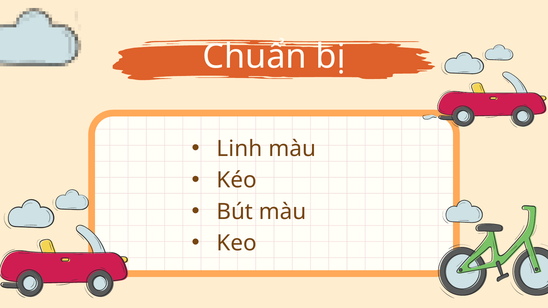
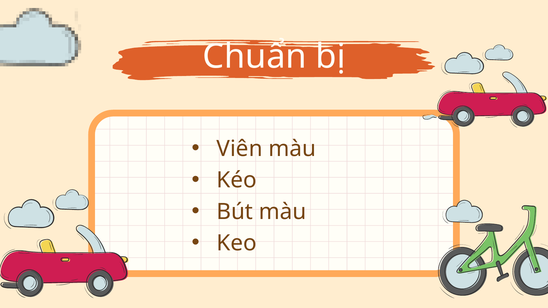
Linh: Linh -> Viên
